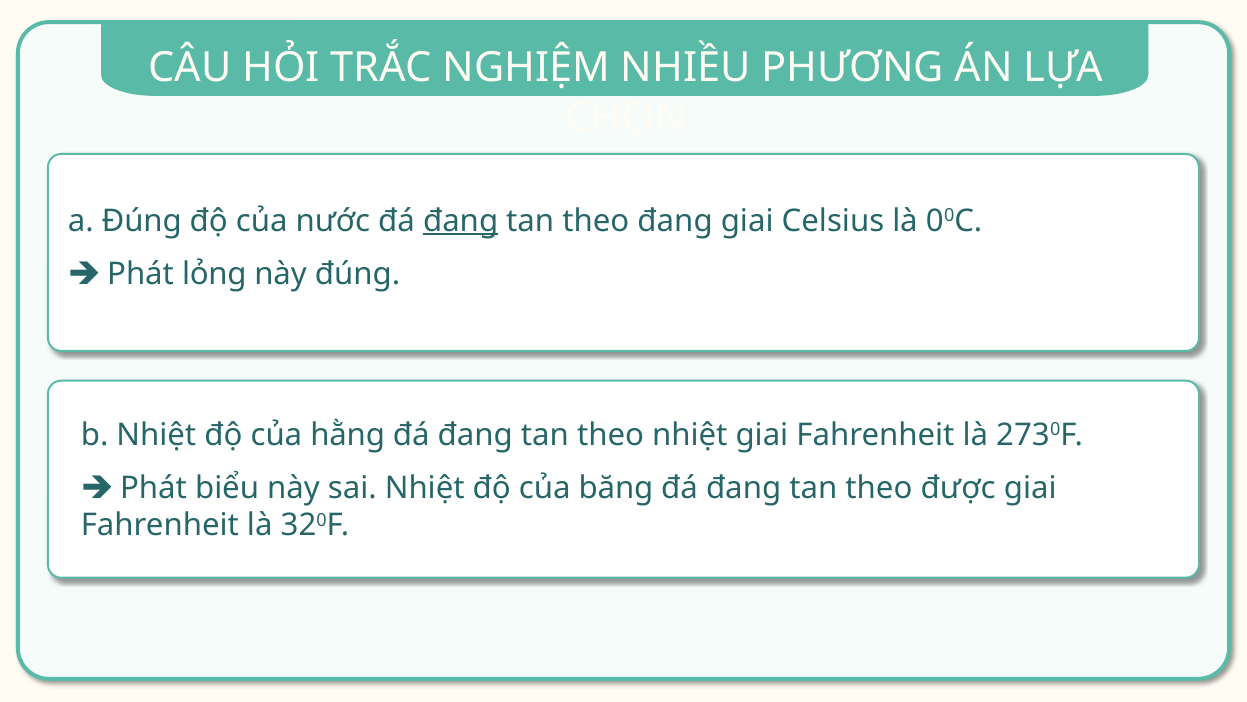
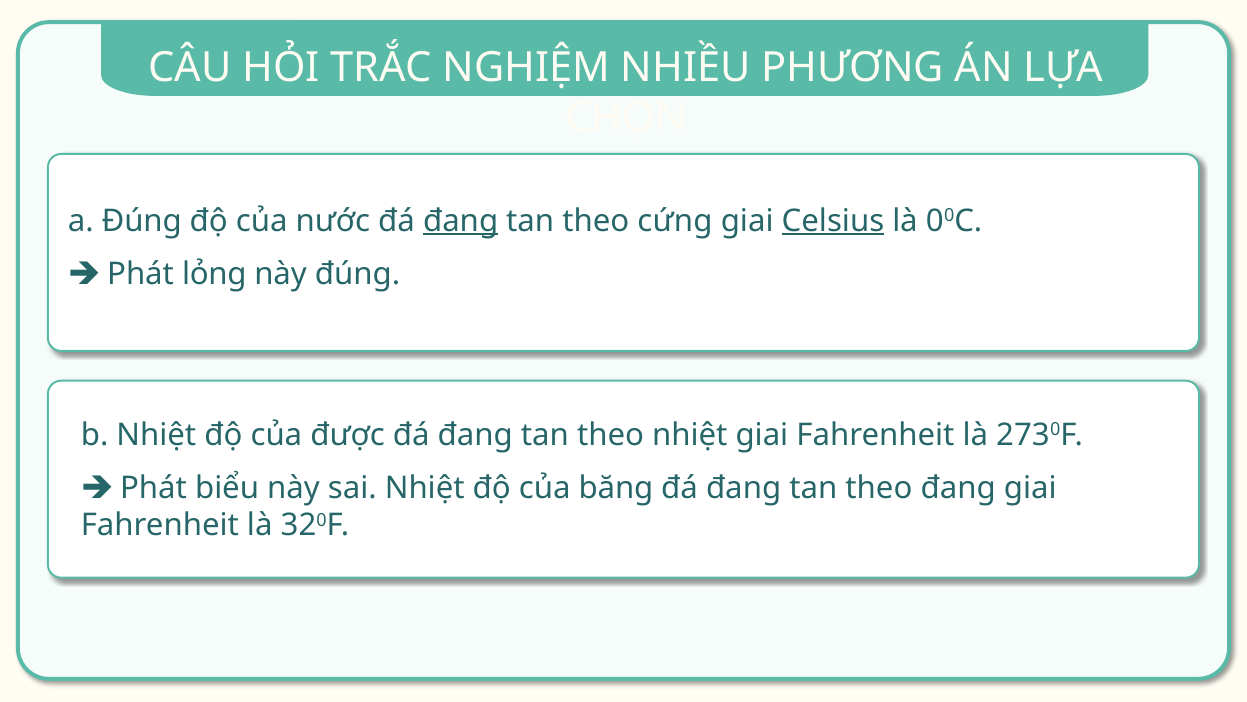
theo đang: đang -> cứng
Celsius underline: none -> present
hằng: hằng -> được
theo được: được -> đang
